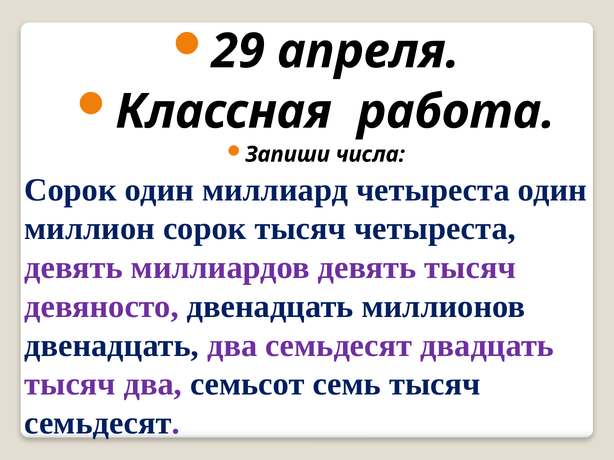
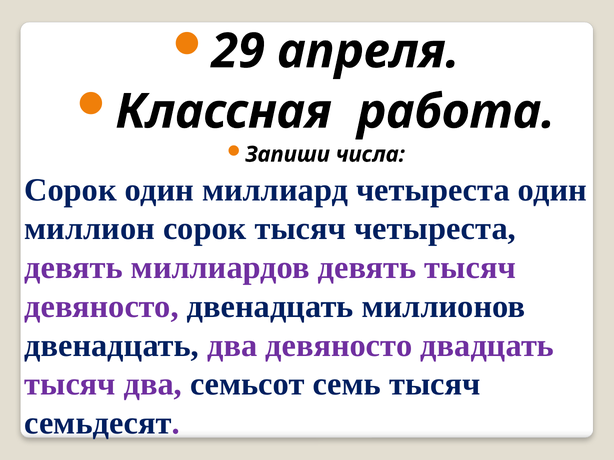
два семьдесят: семьдесят -> девяносто
